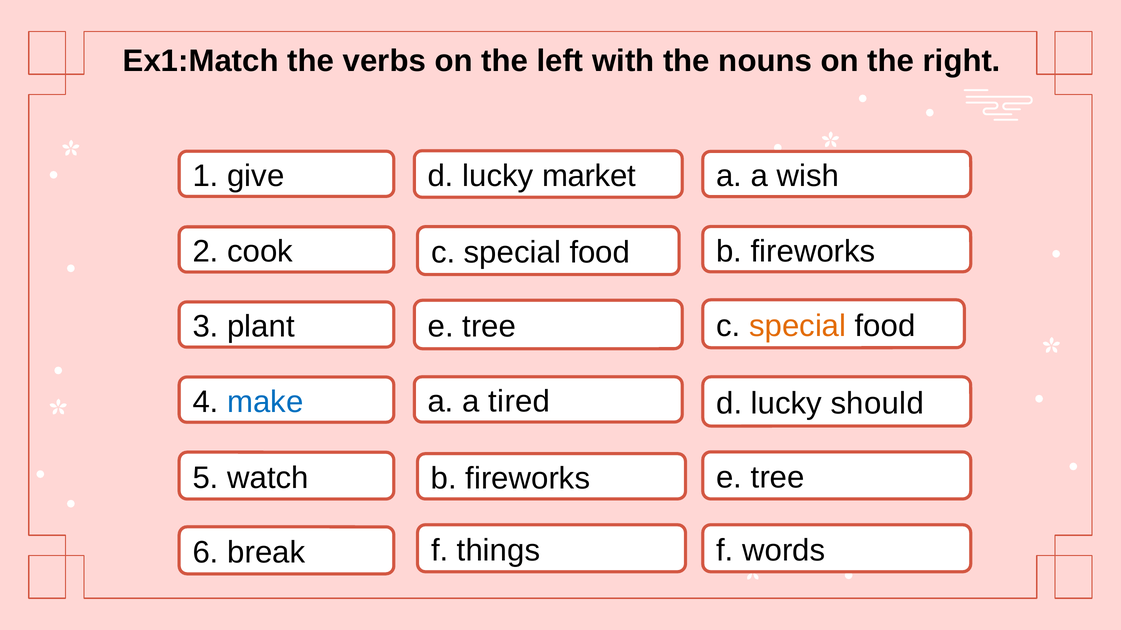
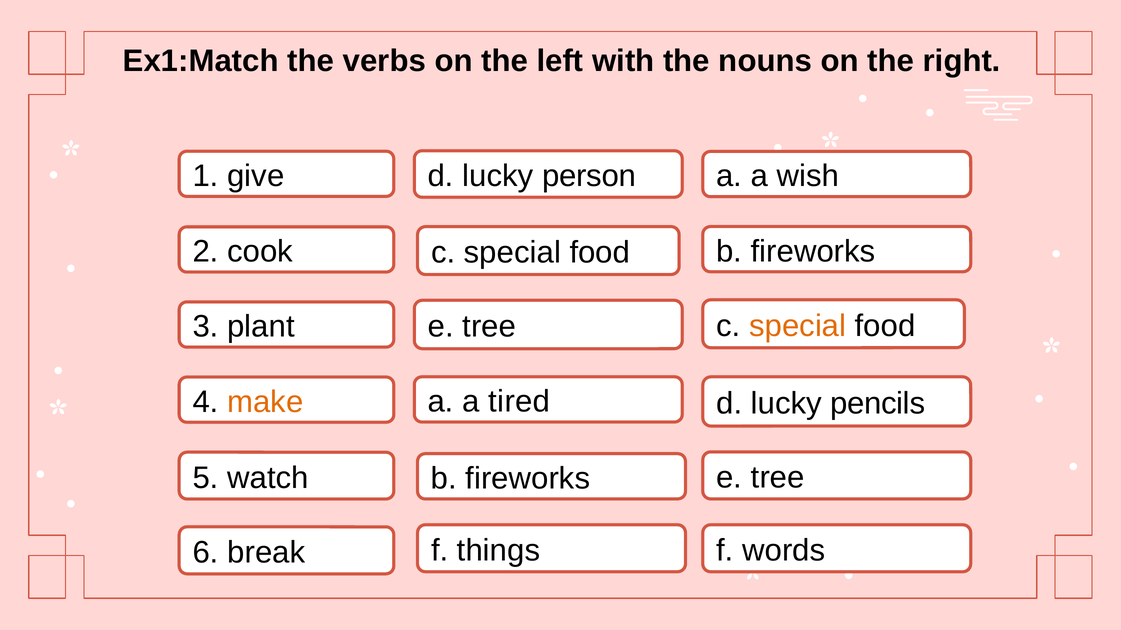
market: market -> person
make colour: blue -> orange
should: should -> pencils
